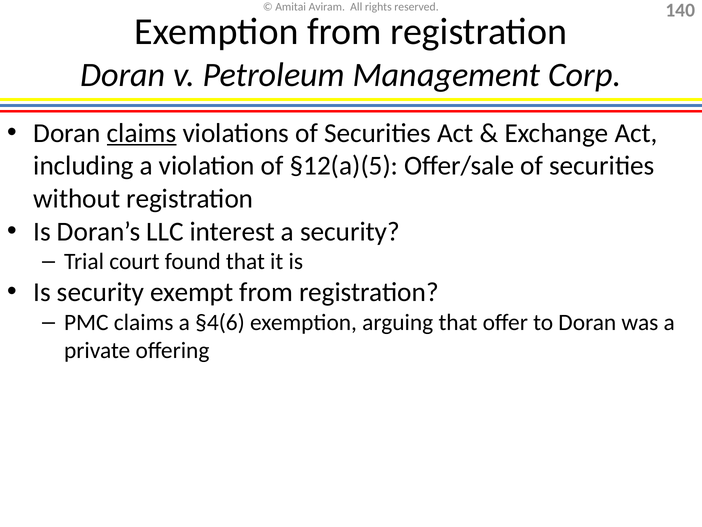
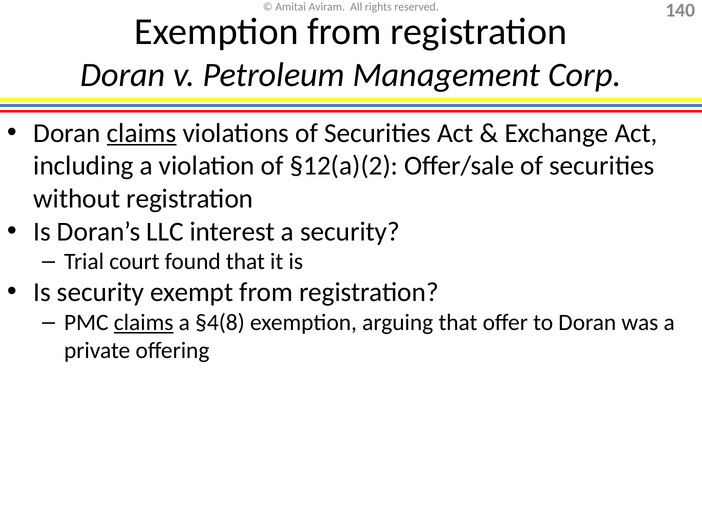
§12(a)(5: §12(a)(5 -> §12(a)(2
claims at (144, 322) underline: none -> present
§4(6: §4(6 -> §4(8
